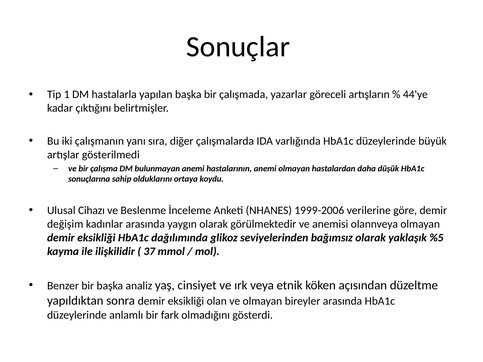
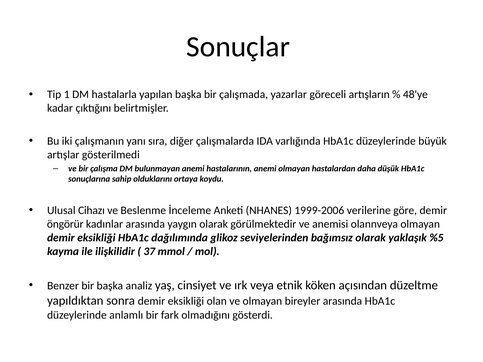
44'ye: 44'ye -> 48'ye
değişim: değişim -> öngörür
